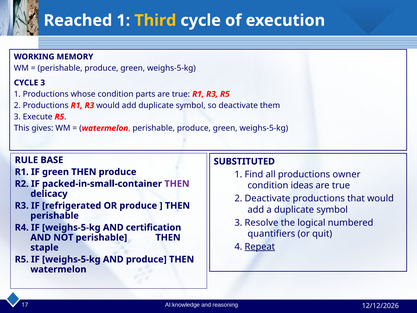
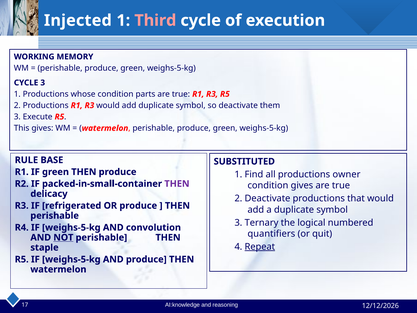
Reached: Reached -> Injected
Third colour: yellow -> pink
condition ideas: ideas -> gives
Resolve: Resolve -> Ternary
certification: certification -> convolution
NOT underline: none -> present
